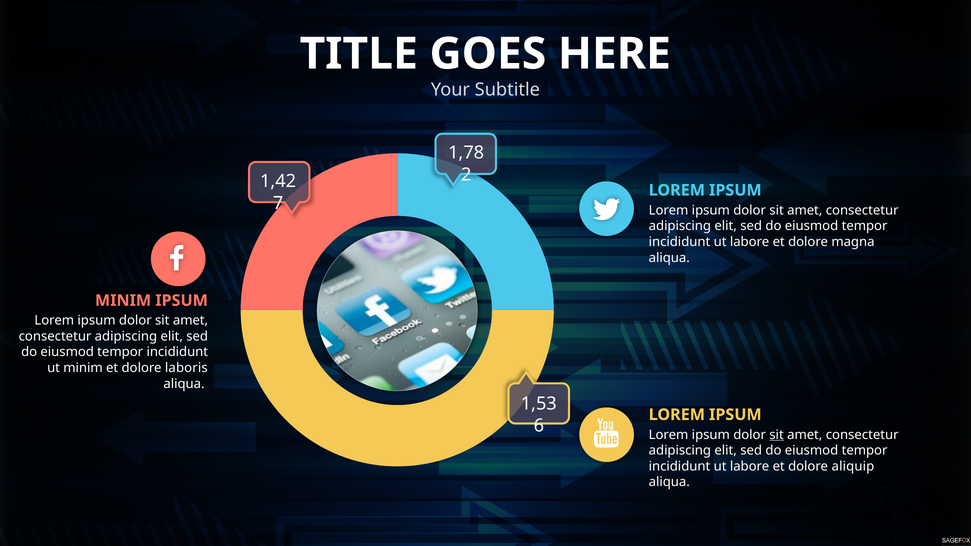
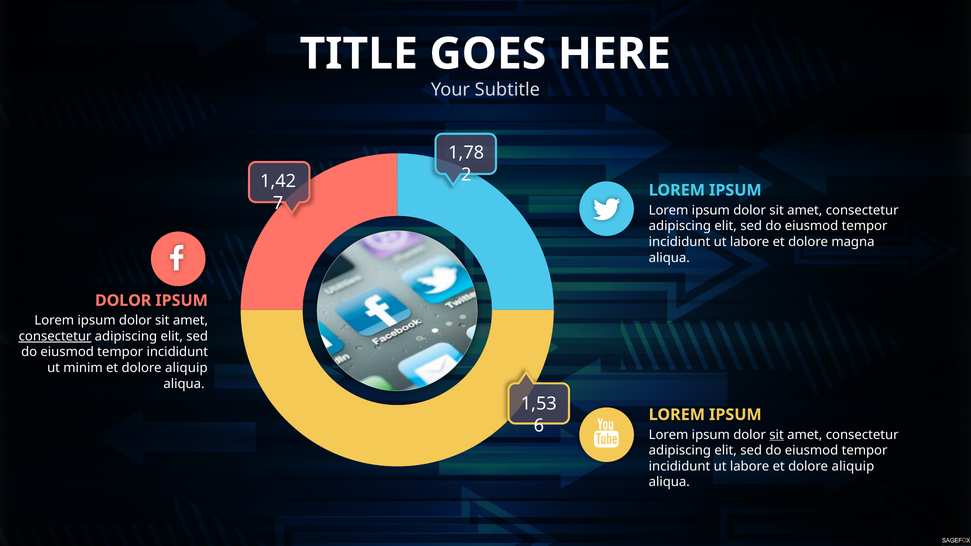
MINIM at (123, 301): MINIM -> DOLOR
consectetur at (55, 336) underline: none -> present
laboris at (186, 368): laboris -> aliquip
